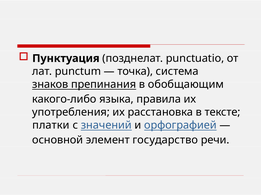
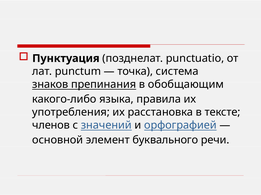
платки: платки -> членов
государство: государство -> буквального
